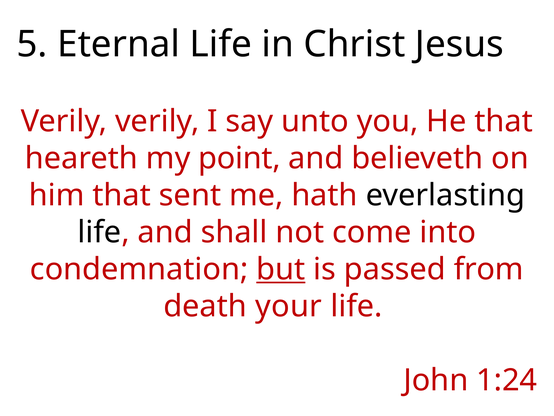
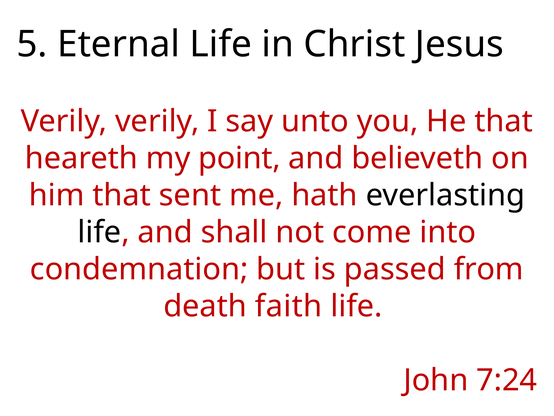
but underline: present -> none
your: your -> faith
1:24: 1:24 -> 7:24
